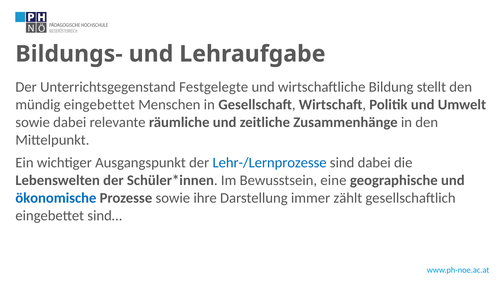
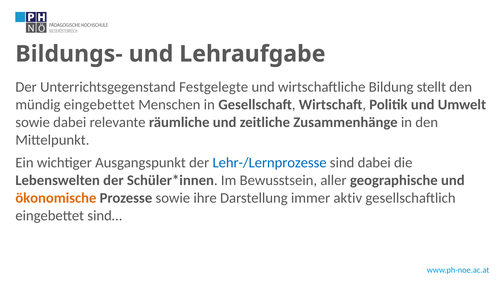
eine: eine -> aller
ökonomische colour: blue -> orange
zählt: zählt -> aktiv
